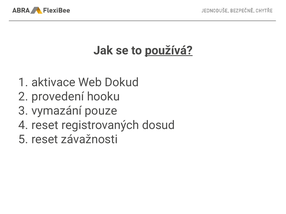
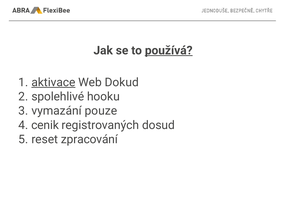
aktivace underline: none -> present
provedení: provedení -> spolehlivé
reset at (45, 125): reset -> cenik
závažnosti: závažnosti -> zpracování
